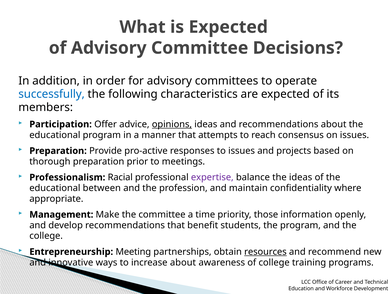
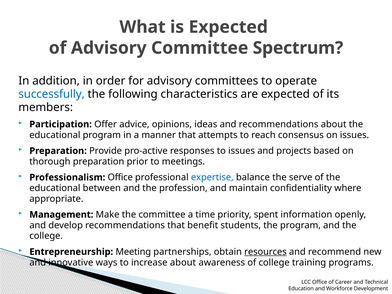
Decisions: Decisions -> Spectrum
opinions underline: present -> none
Professionalism Racial: Racial -> Office
expertise colour: purple -> blue
the ideas: ideas -> serve
those: those -> spent
